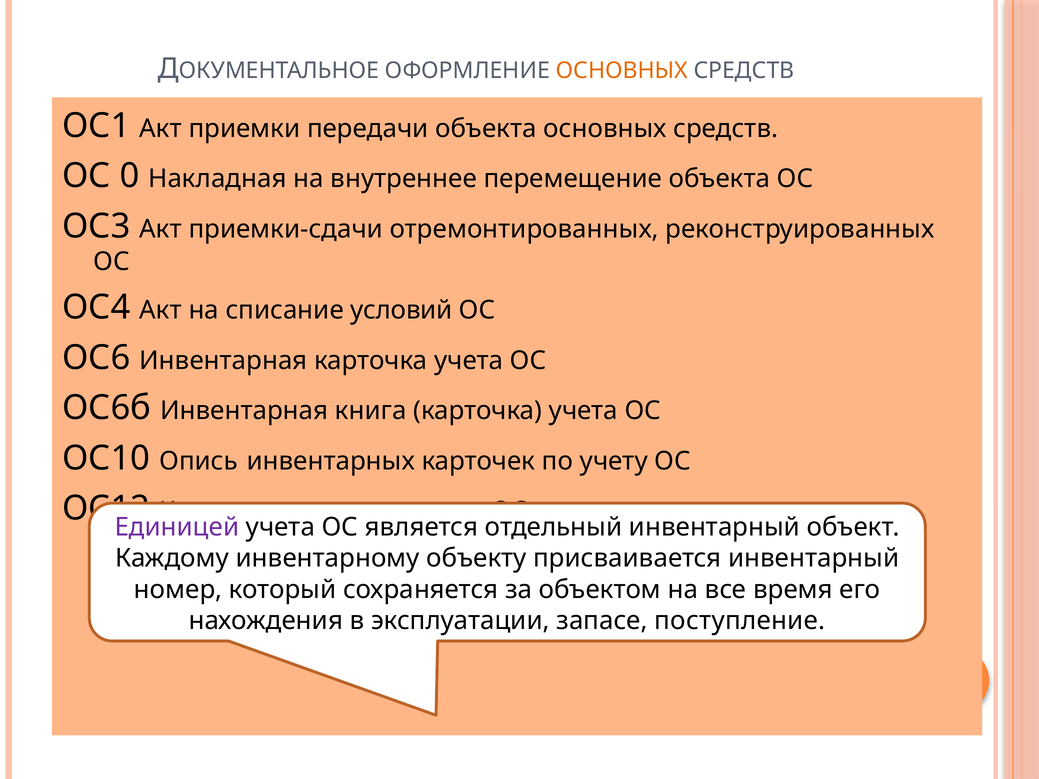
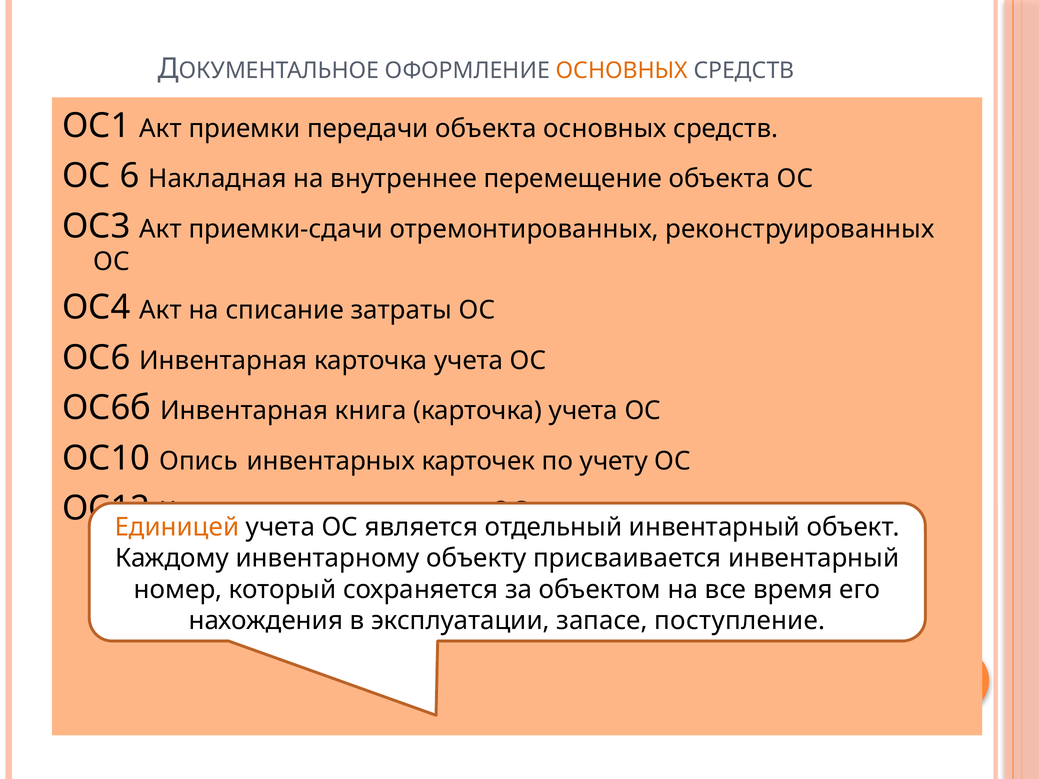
0: 0 -> 6
условий: условий -> затраты
Единицей colour: purple -> orange
